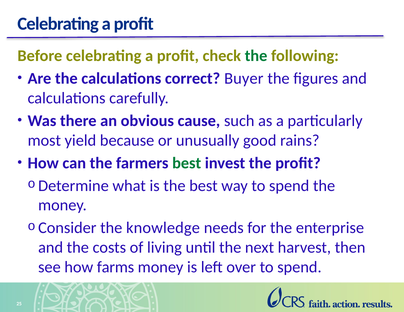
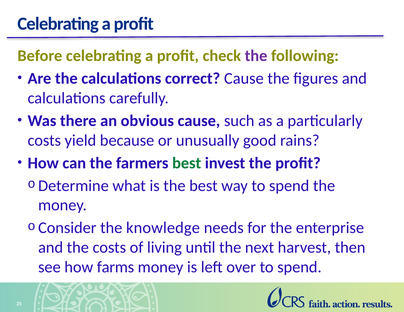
the at (256, 56) colour: green -> purple
correct Buyer: Buyer -> Cause
most at (44, 140): most -> costs
